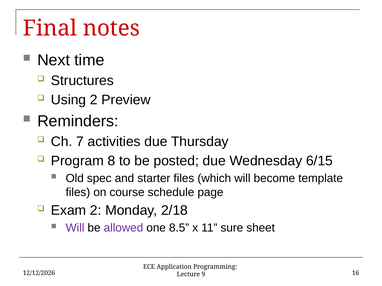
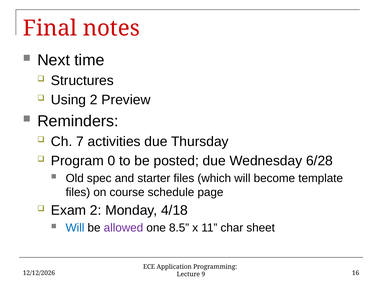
8: 8 -> 0
6/15: 6/15 -> 6/28
2/18: 2/18 -> 4/18
Will at (75, 228) colour: purple -> blue
sure: sure -> char
